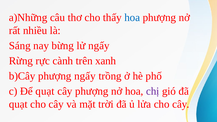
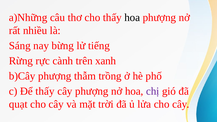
hoa at (132, 17) colour: blue -> black
lử ngấy: ngấy -> tiếng
phượng ngấy: ngấy -> thẫm
Để quạt: quạt -> thấy
